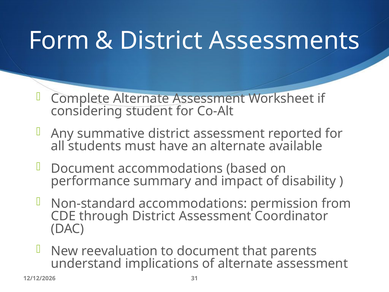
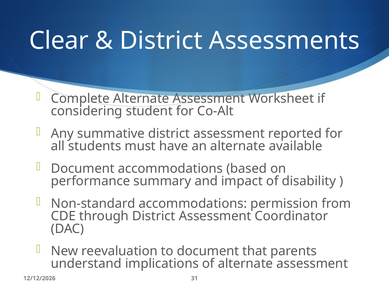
Form: Form -> Clear
